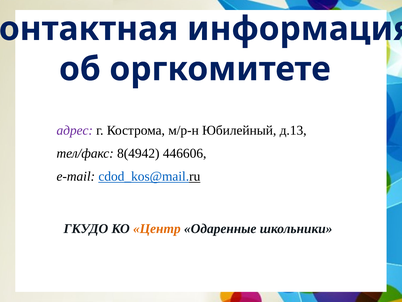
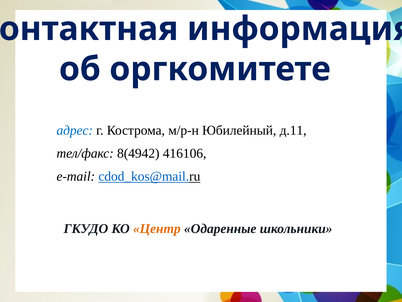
адрес colour: purple -> blue
д.13: д.13 -> д.11
446606: 446606 -> 416106
